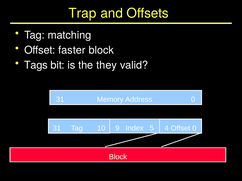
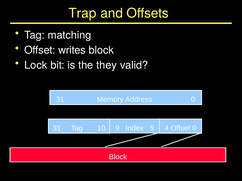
faster: faster -> writes
Tags: Tags -> Lock
